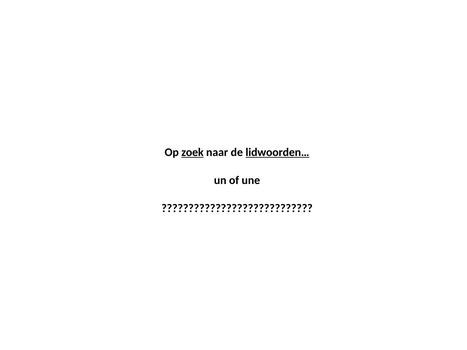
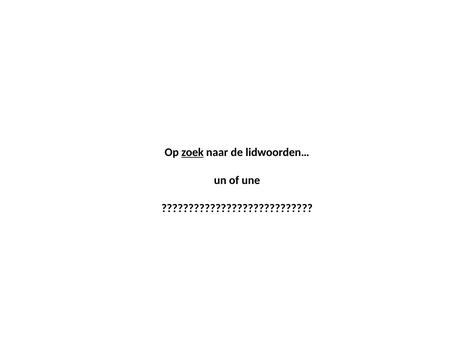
lidwoorden… underline: present -> none
